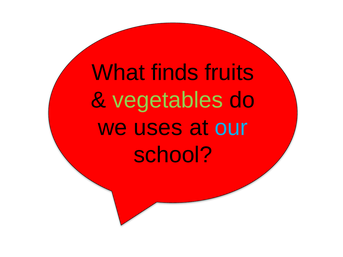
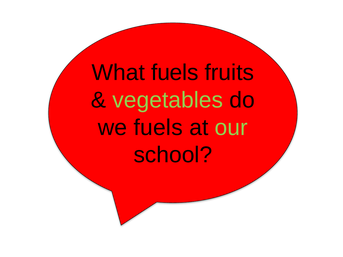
What finds: finds -> fuels
we uses: uses -> fuels
our colour: light blue -> light green
